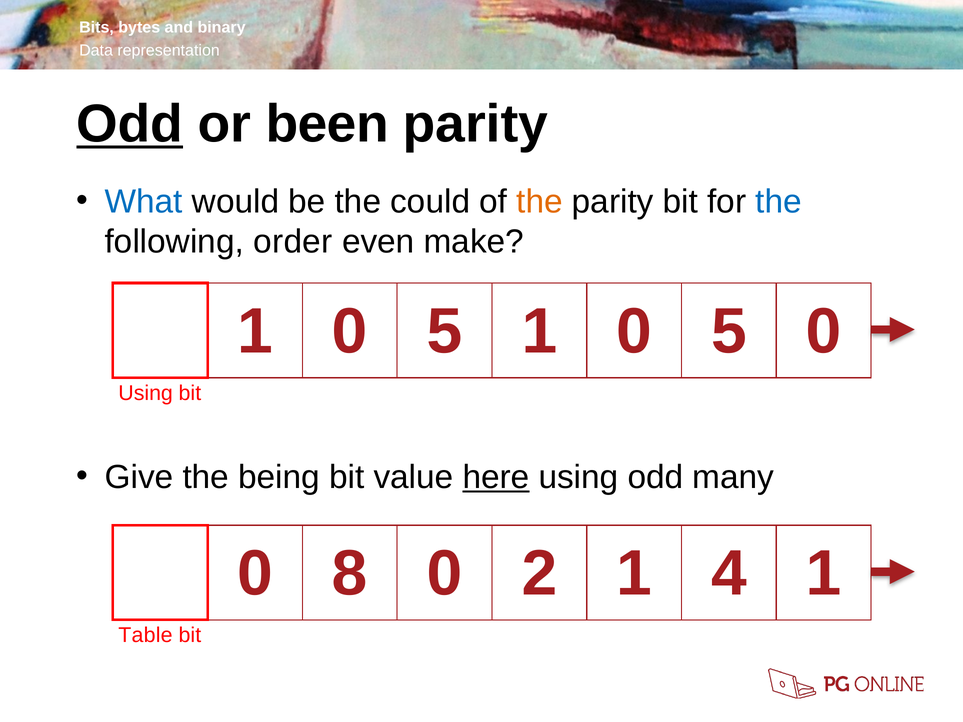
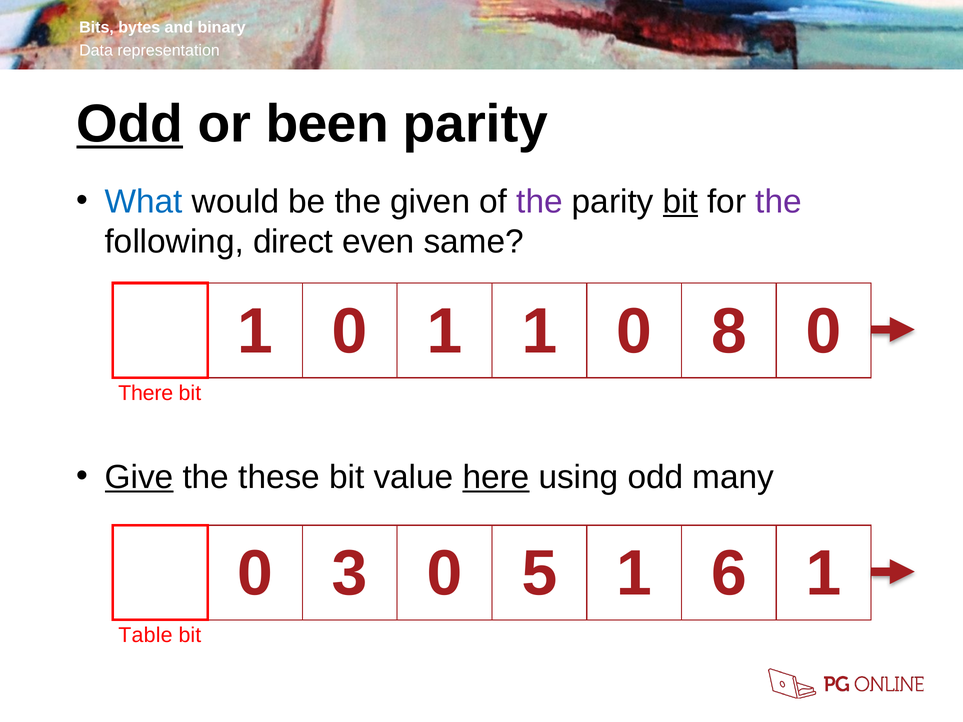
could: could -> given
the at (540, 202) colour: orange -> purple
bit at (680, 202) underline: none -> present
the at (779, 202) colour: blue -> purple
order: order -> direct
make: make -> same
5 at (445, 332): 5 -> 1
5 at (729, 332): 5 -> 8
Using at (146, 393): Using -> There
Give underline: none -> present
being: being -> these
8: 8 -> 3
2: 2 -> 5
4: 4 -> 6
